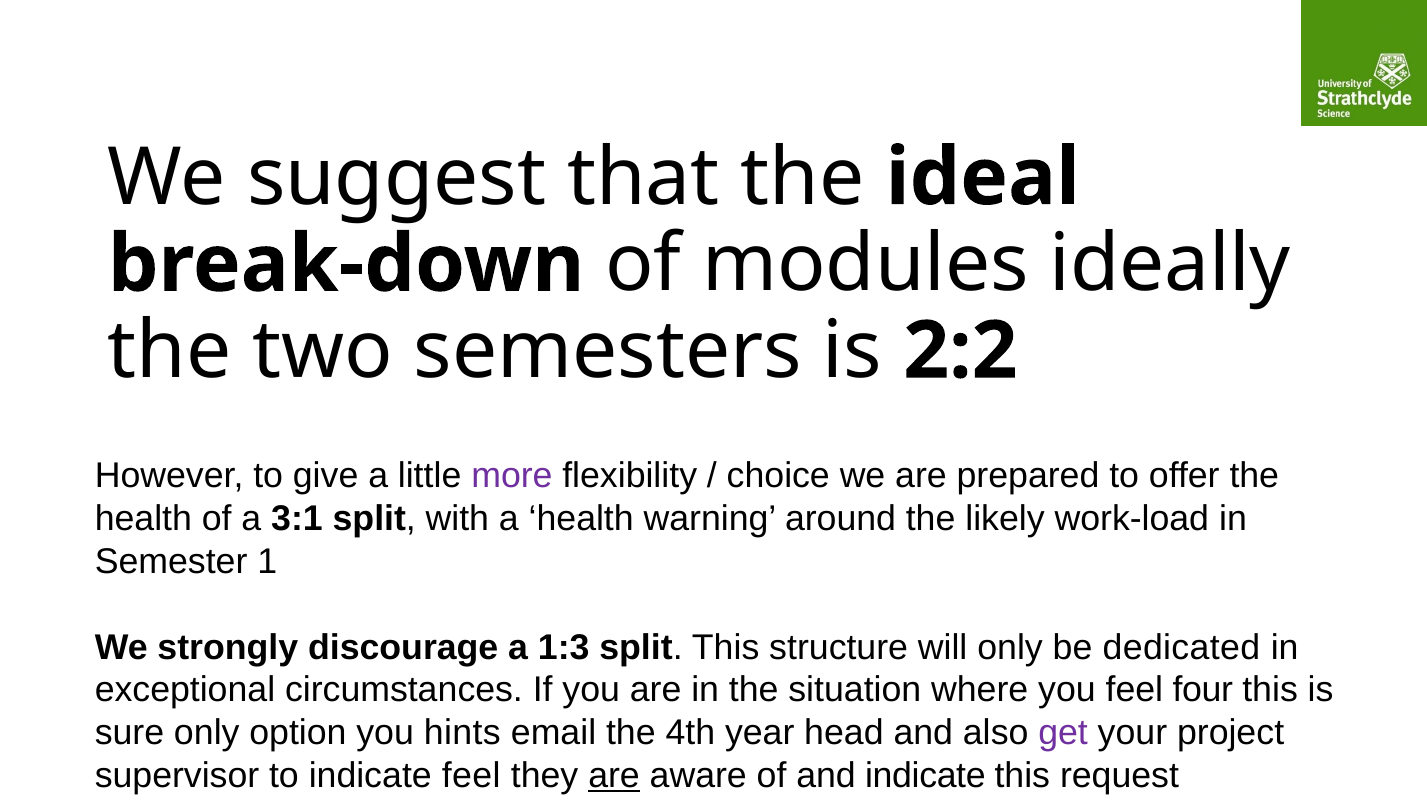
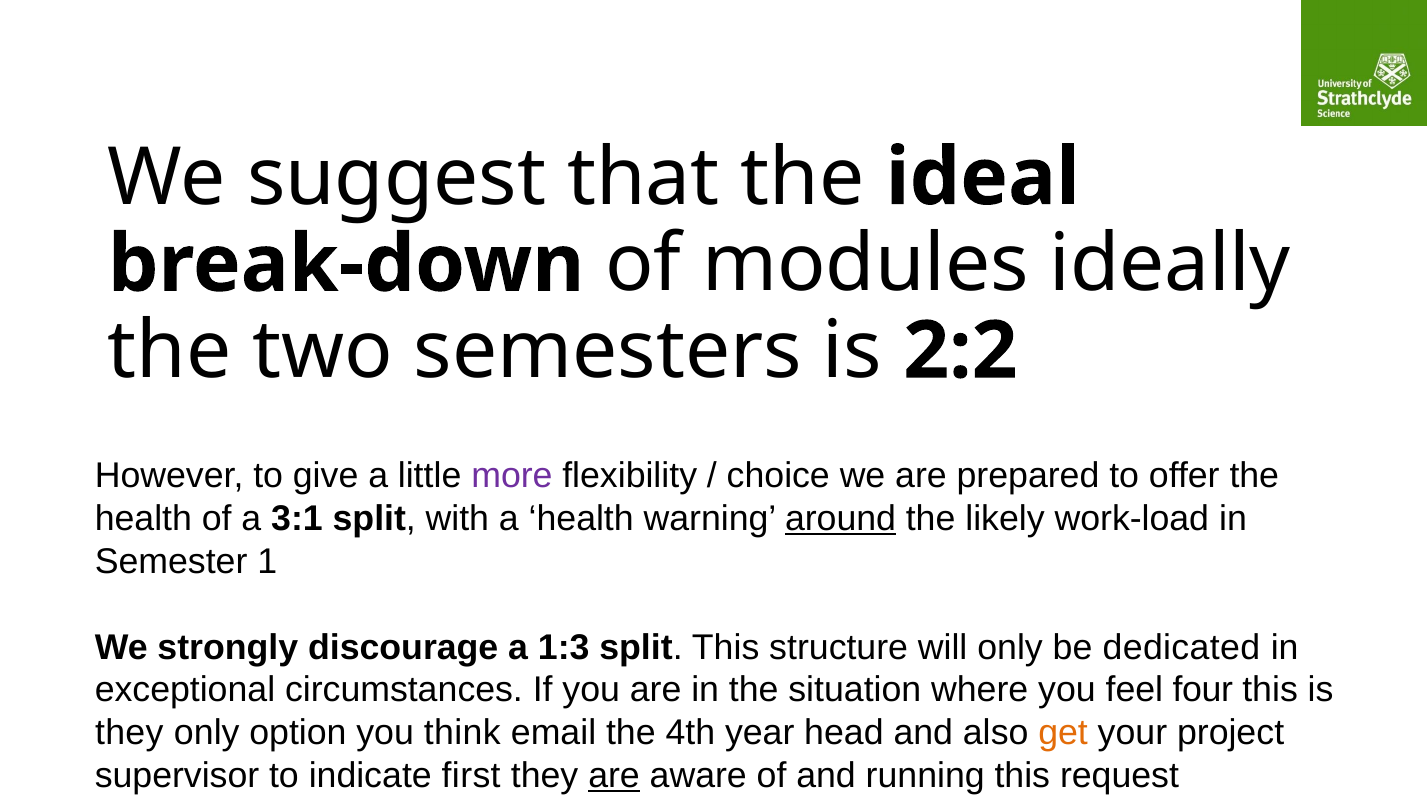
around underline: none -> present
sure at (129, 733): sure -> they
hints: hints -> think
get colour: purple -> orange
indicate feel: feel -> first
and indicate: indicate -> running
